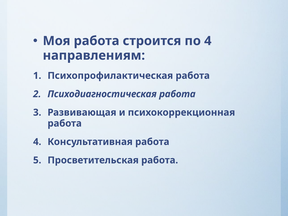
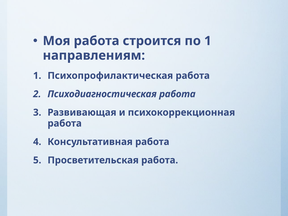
по 4: 4 -> 1
